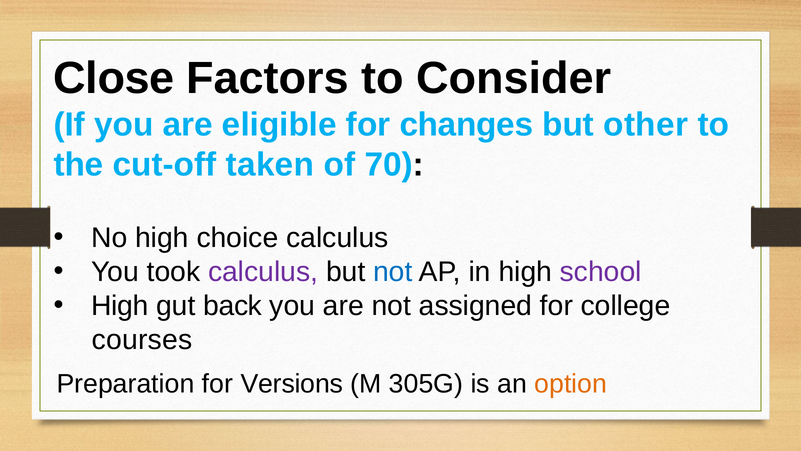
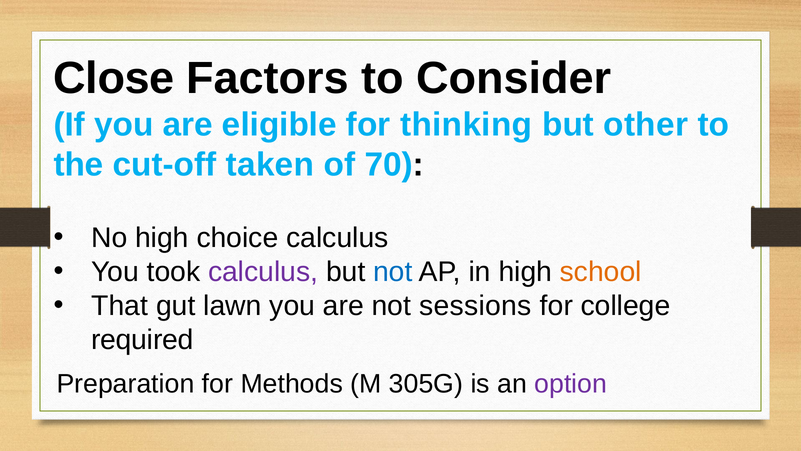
changes: changes -> thinking
school colour: purple -> orange
High at (120, 306): High -> That
back: back -> lawn
assigned: assigned -> sessions
courses: courses -> required
Versions: Versions -> Methods
option colour: orange -> purple
